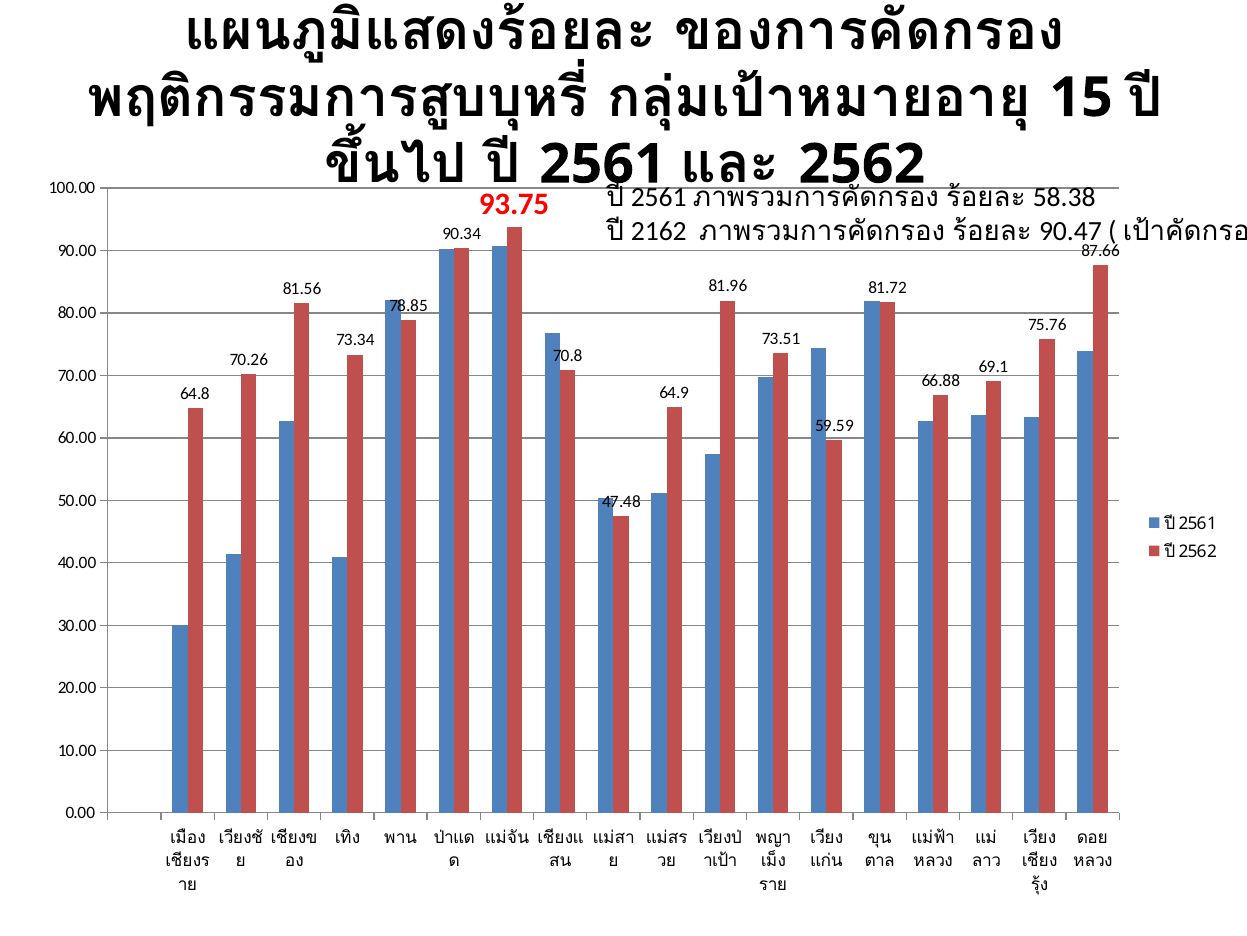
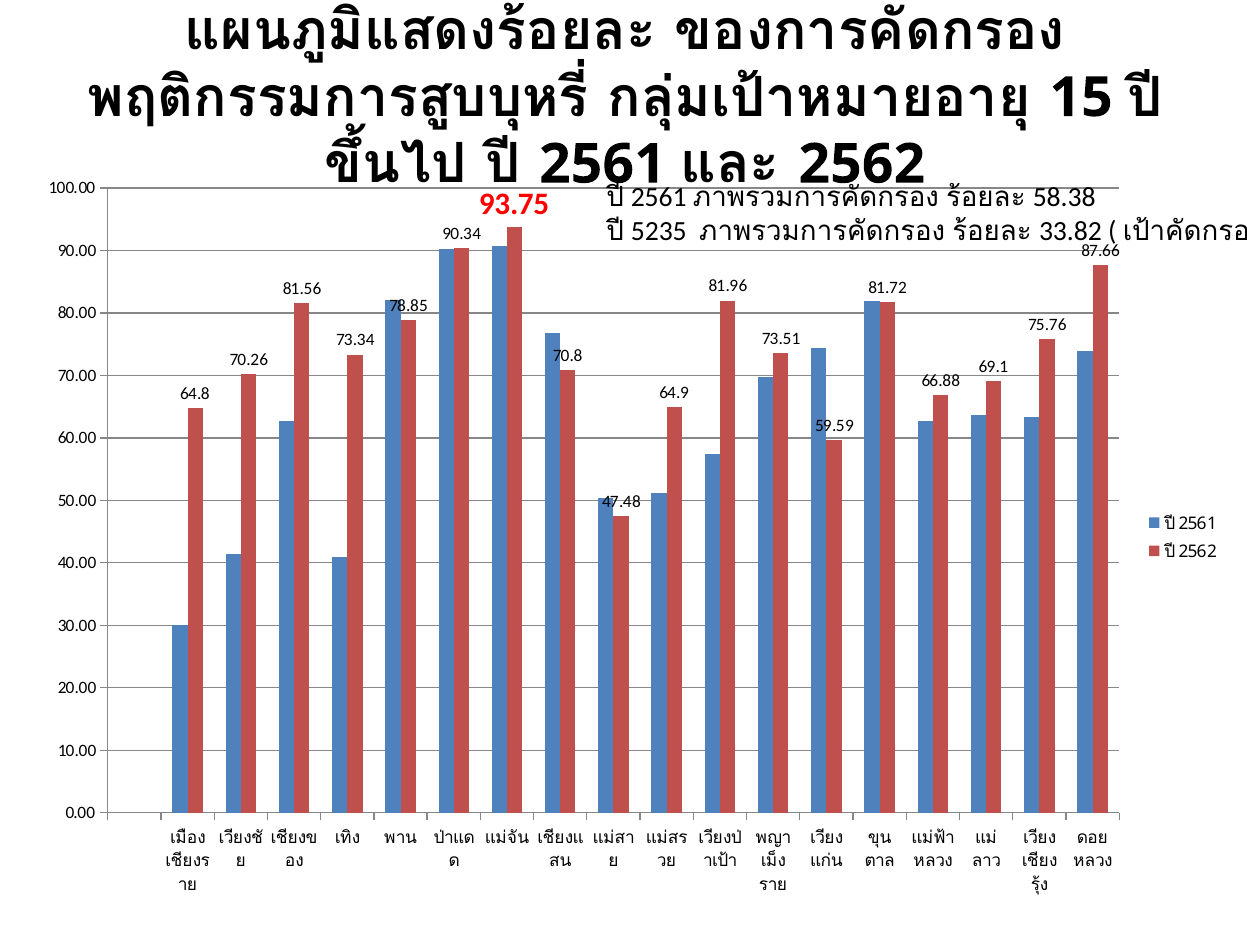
2162: 2162 -> 5235
90.47: 90.47 -> 33.82
